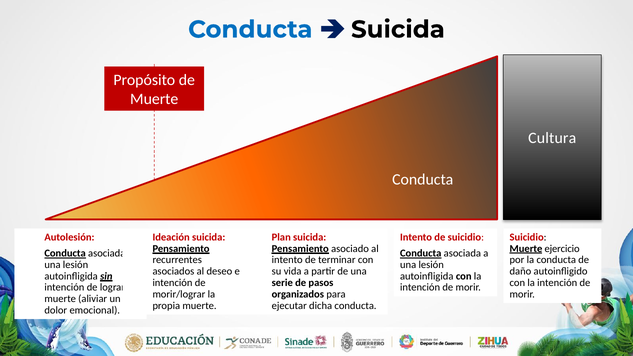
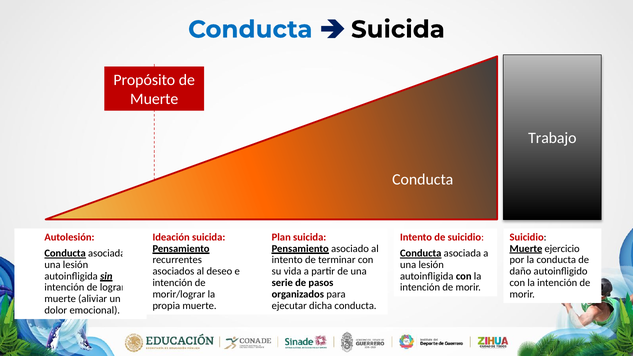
Cultura: Cultura -> Trabajo
